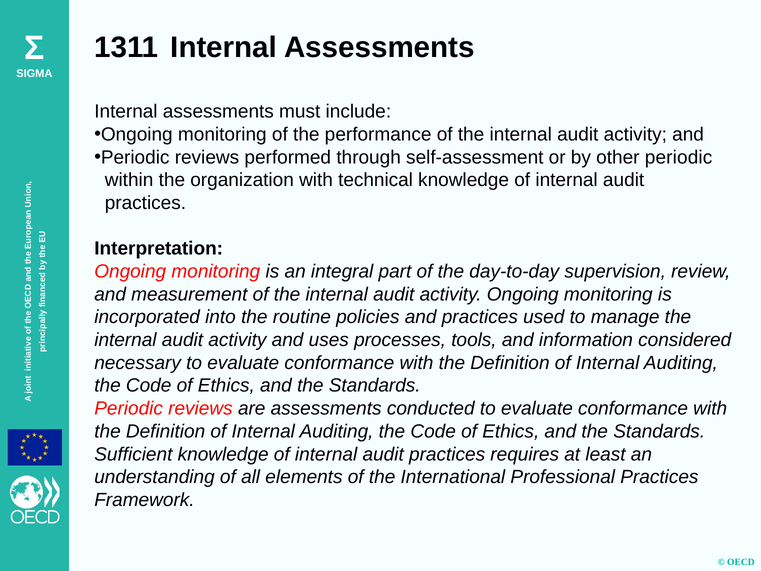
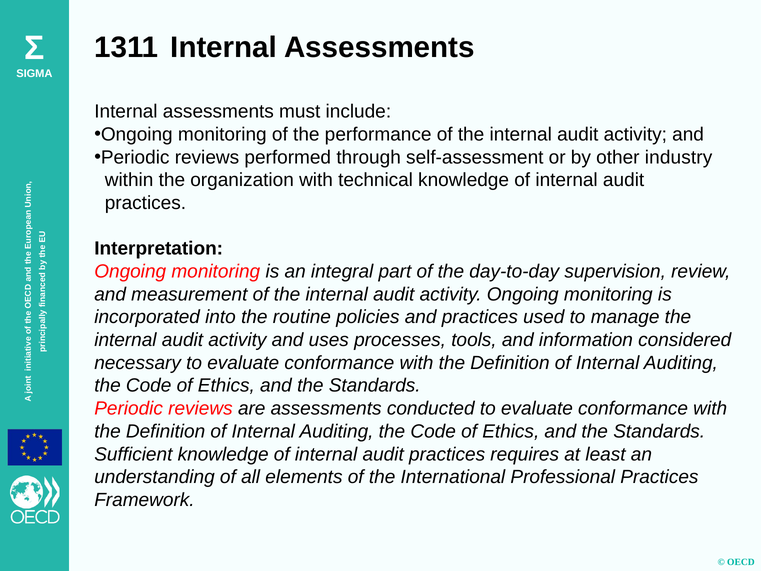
other periodic: periodic -> industry
